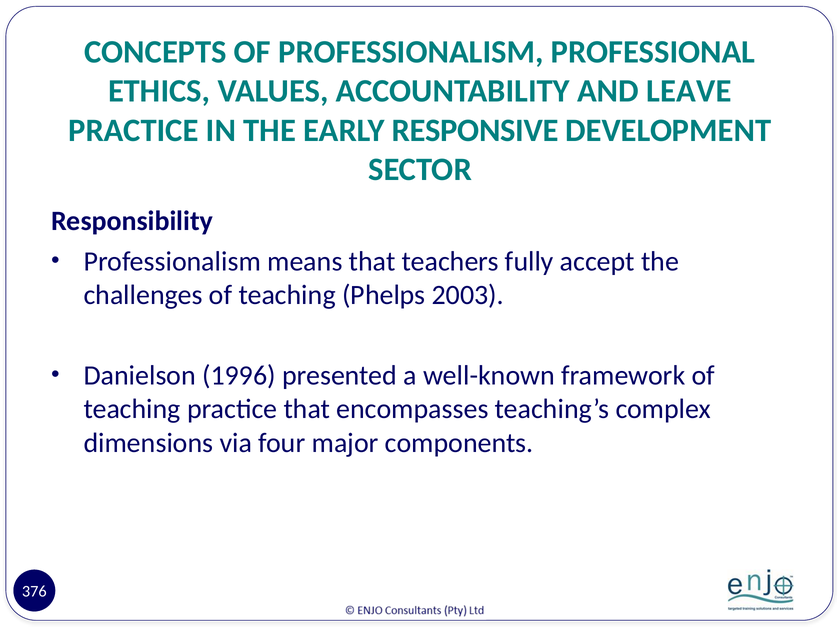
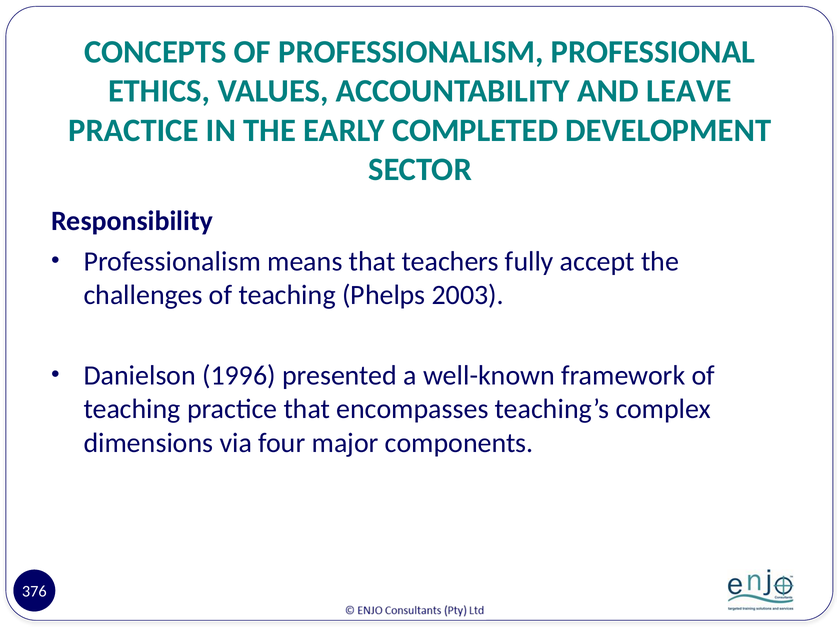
RESPONSIVE: RESPONSIVE -> COMPLETED
